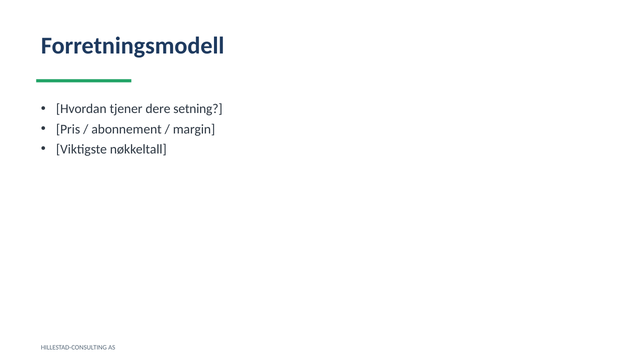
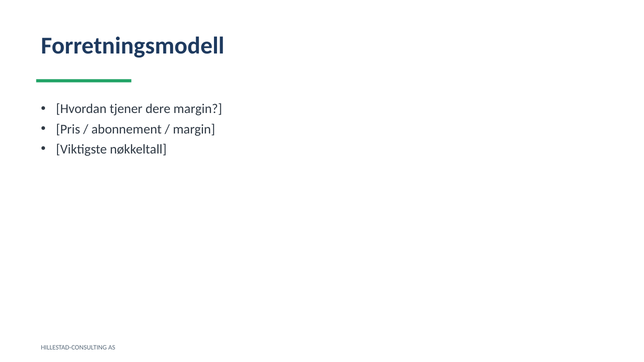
dere setning: setning -> margin
